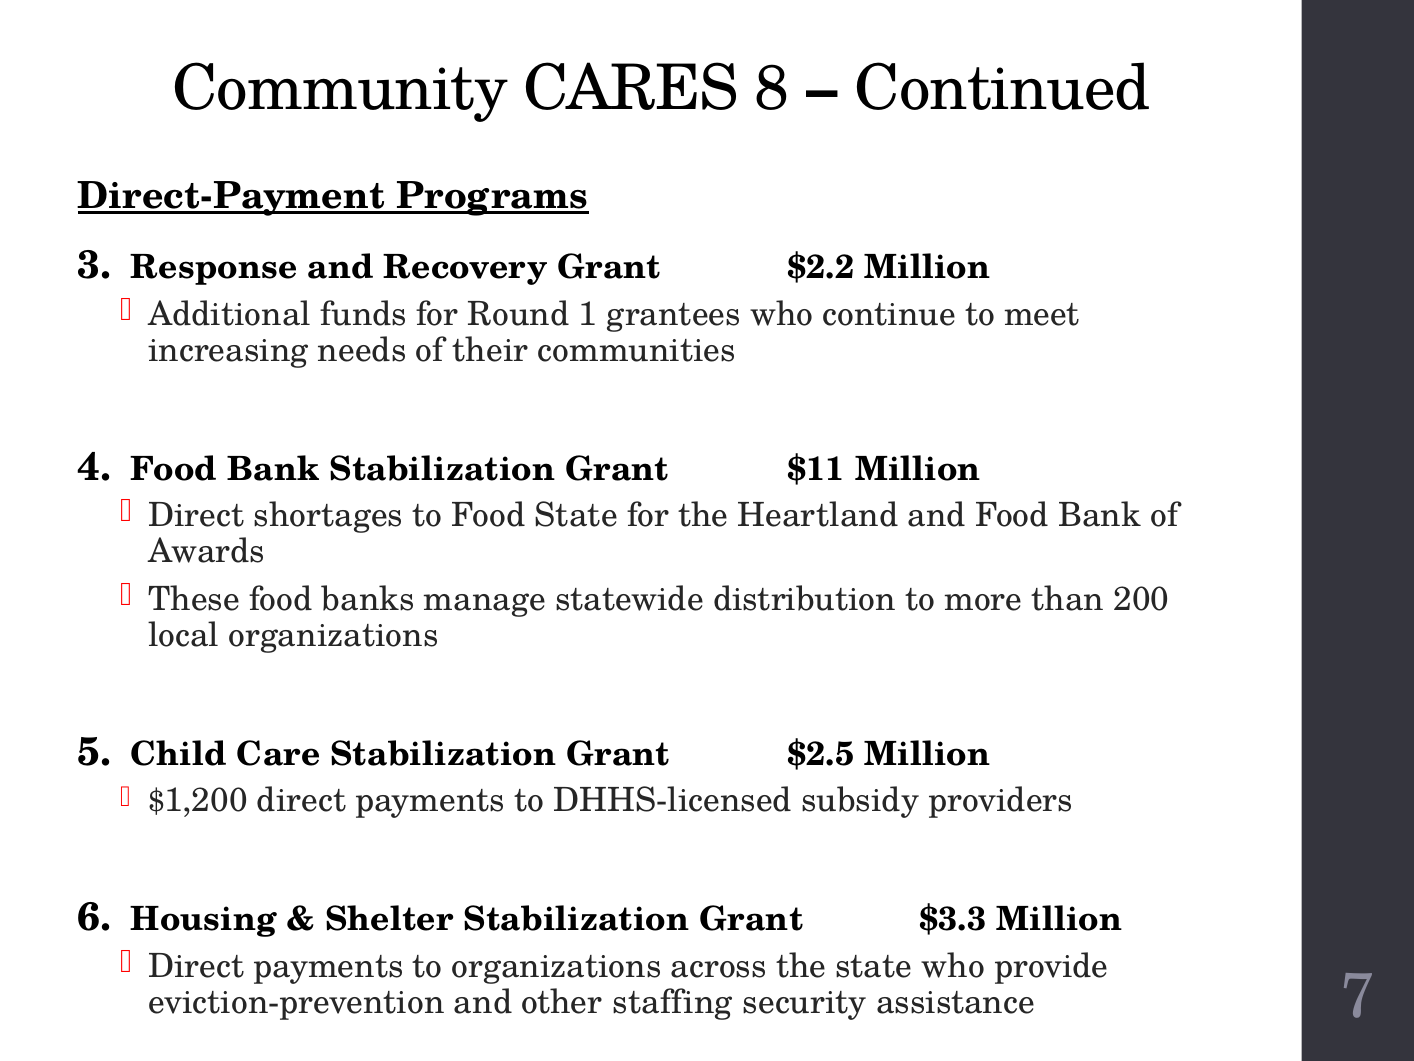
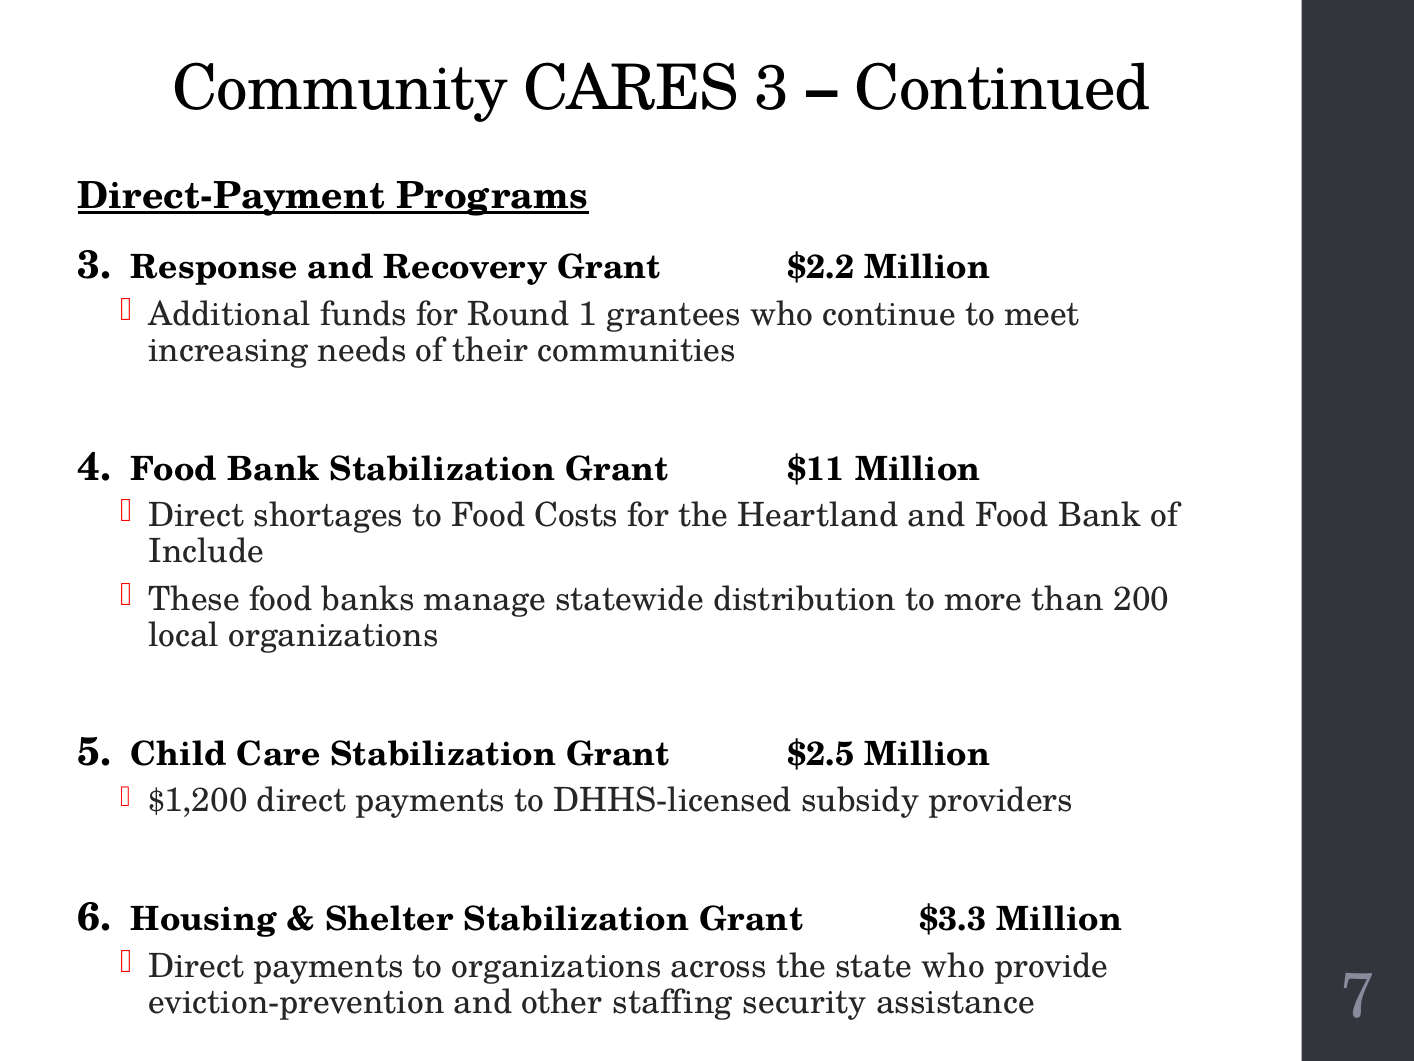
CARES 8: 8 -> 3
Food State: State -> Costs
Awards: Awards -> Include
